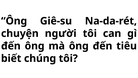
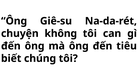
người: người -> không
